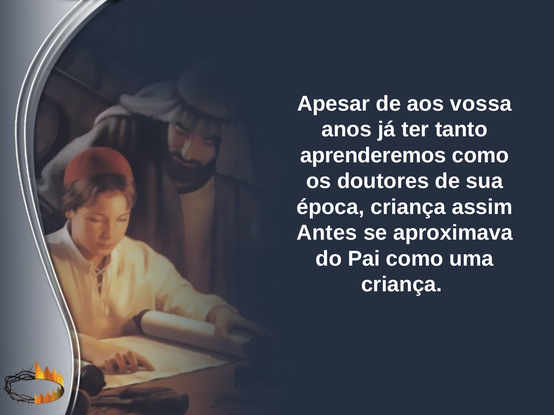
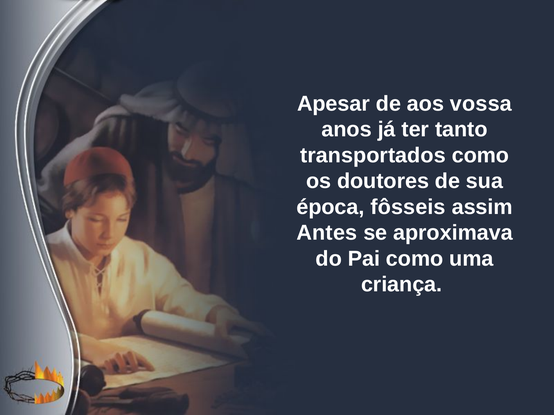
aprenderemos: aprenderemos -> transportados
época criança: criança -> fôsseis
